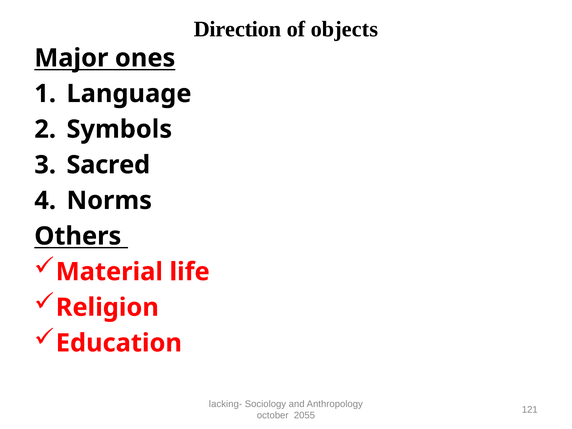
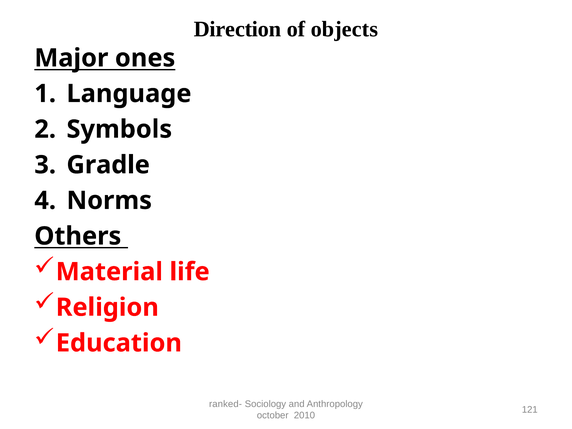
Sacred: Sacred -> Gradle
lacking-: lacking- -> ranked-
2055: 2055 -> 2010
